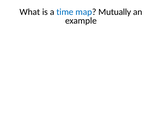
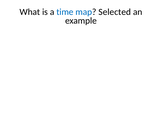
Mutually: Mutually -> Selected
